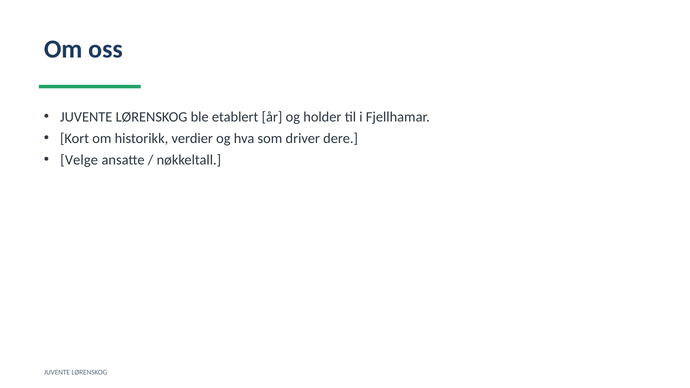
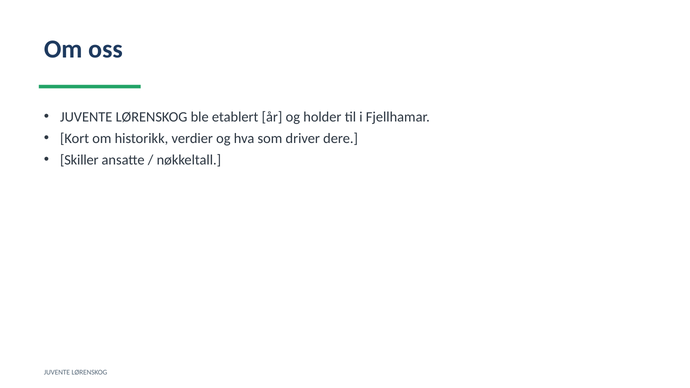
Velge: Velge -> Skiller
